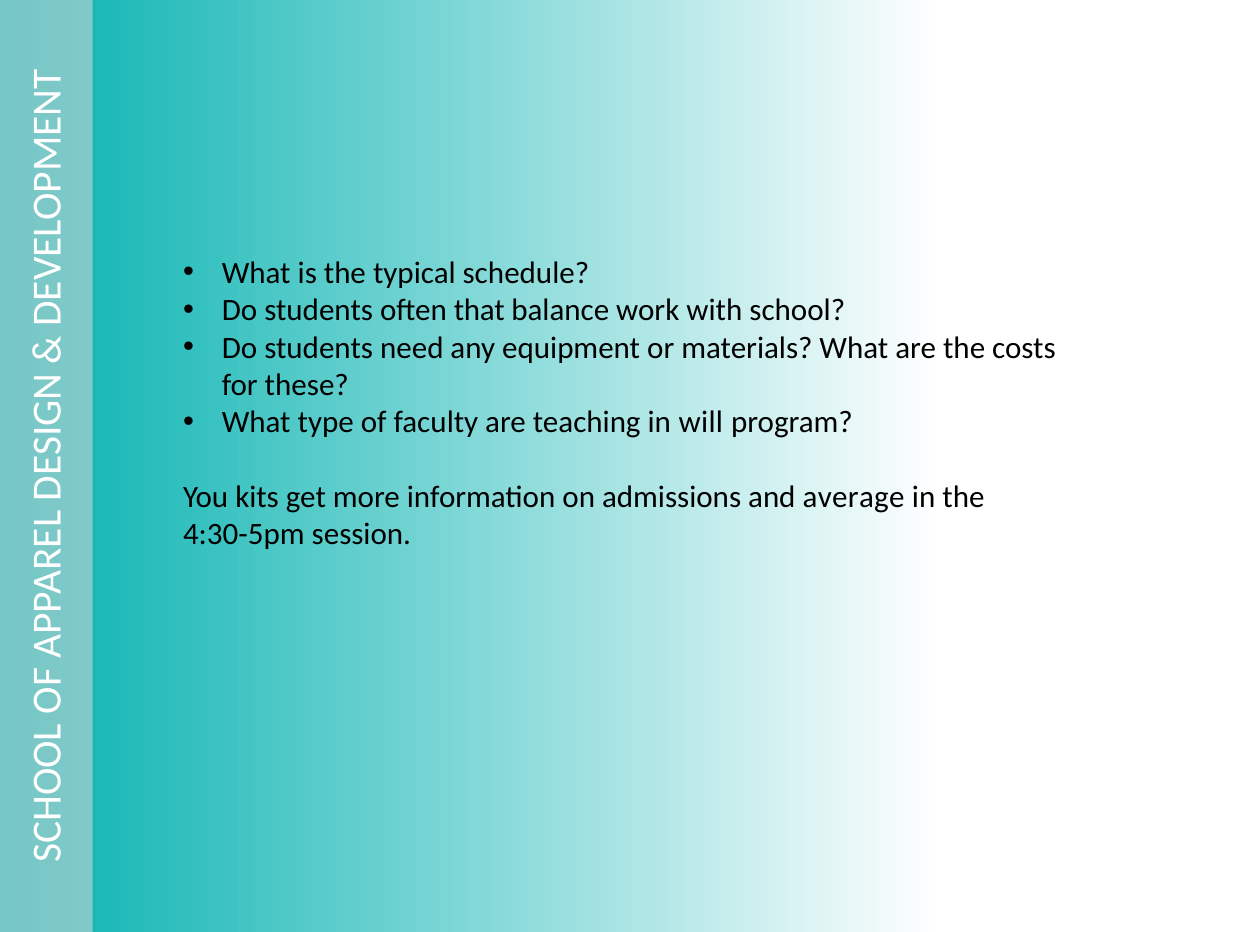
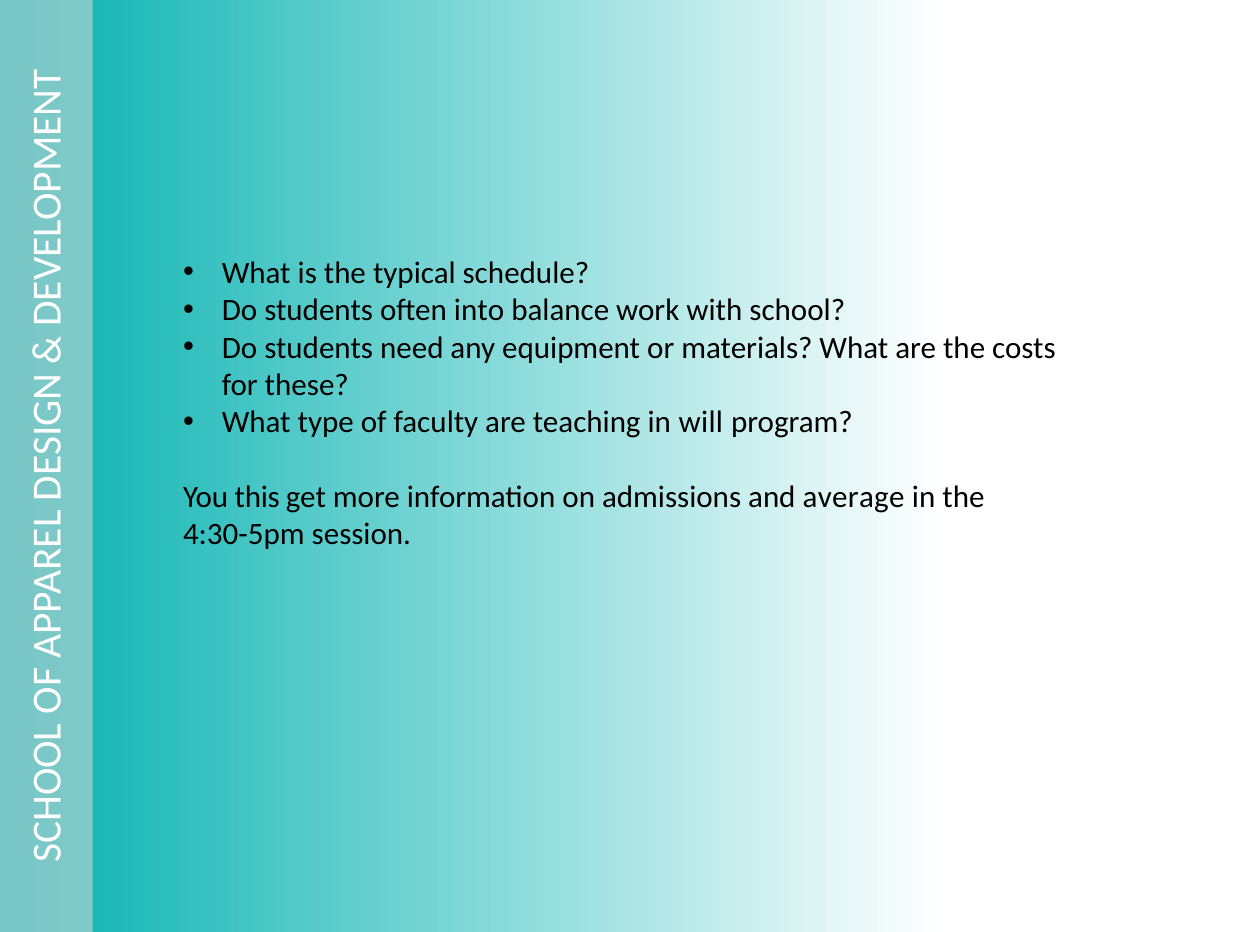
that: that -> into
kits: kits -> this
